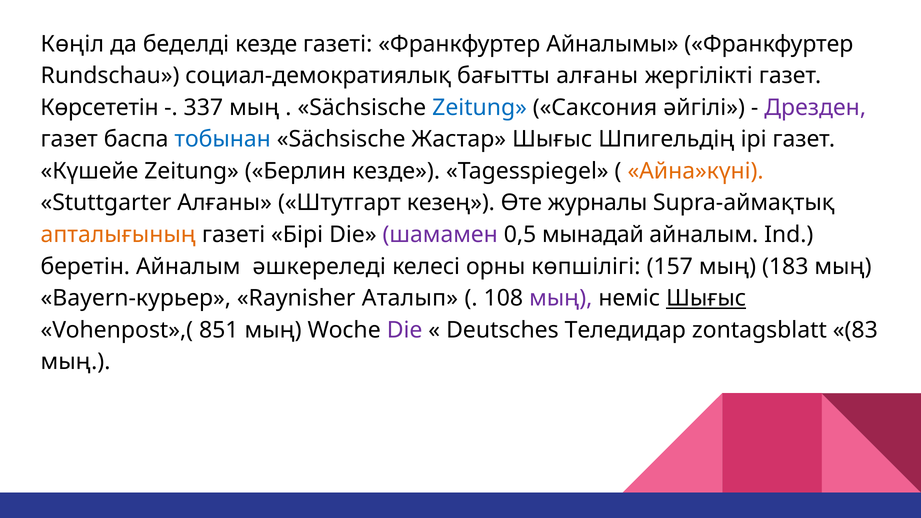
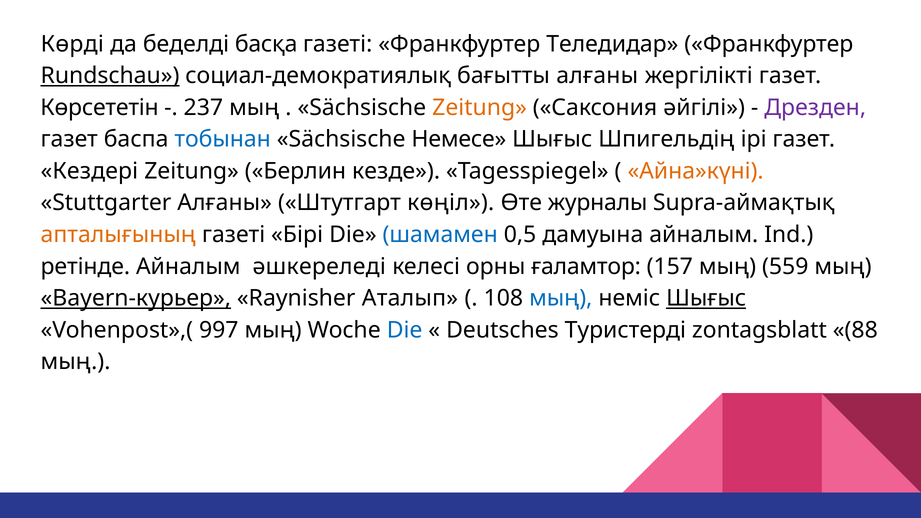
Көңіл: Көңіл -> Көрді
беделді кезде: кезде -> басқа
Айналымы: Айналымы -> Теледидар
Rundschau underline: none -> present
337: 337 -> 237
Zeitung at (480, 108) colour: blue -> orange
Жастар: Жастар -> Немесе
Күшейе: Күшейе -> Кездері
кезең: кезең -> көңіл
шамамен colour: purple -> blue
мынадай: мынадай -> дамуына
беретін: беретін -> ретінде
көпшілігі: көпшілігі -> ғаламтор
183: 183 -> 559
Bayern-курьер underline: none -> present
мың at (561, 298) colour: purple -> blue
851: 851 -> 997
Die at (405, 330) colour: purple -> blue
Теледидар: Теледидар -> Туристерді
83: 83 -> 88
